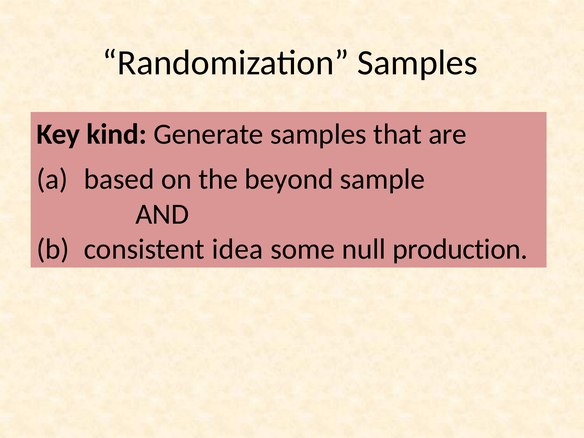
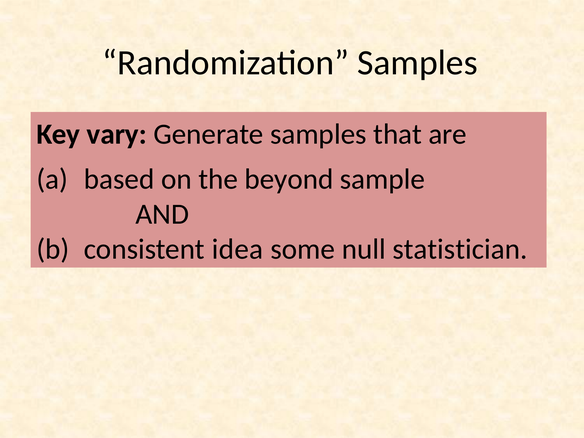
kind: kind -> vary
production: production -> statistician
